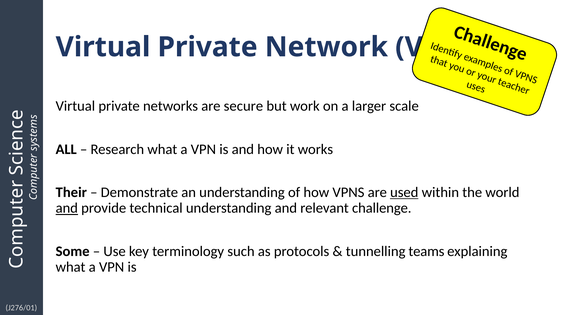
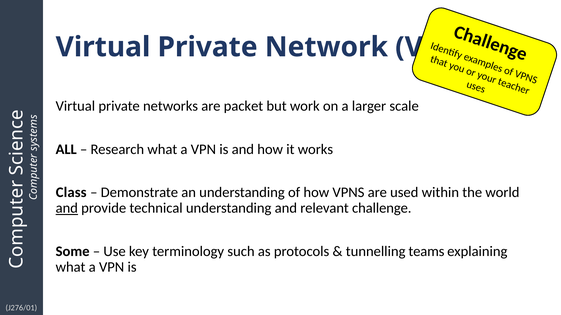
secure: secure -> packet
Their: Their -> Class
used underline: present -> none
